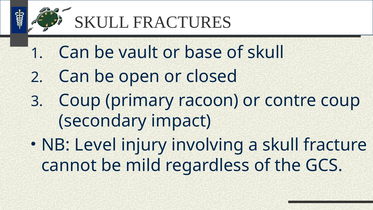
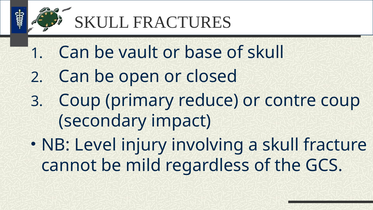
racoon: racoon -> reduce
